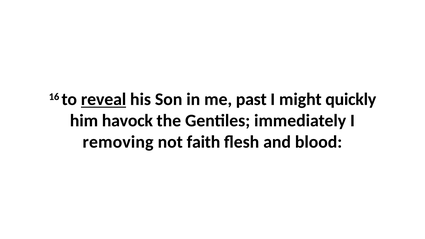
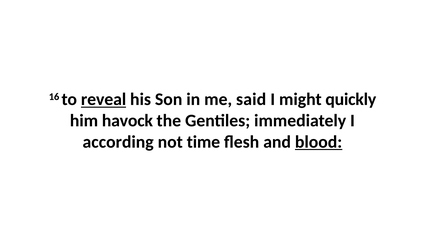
past: past -> said
removing: removing -> according
faith: faith -> time
blood underline: none -> present
